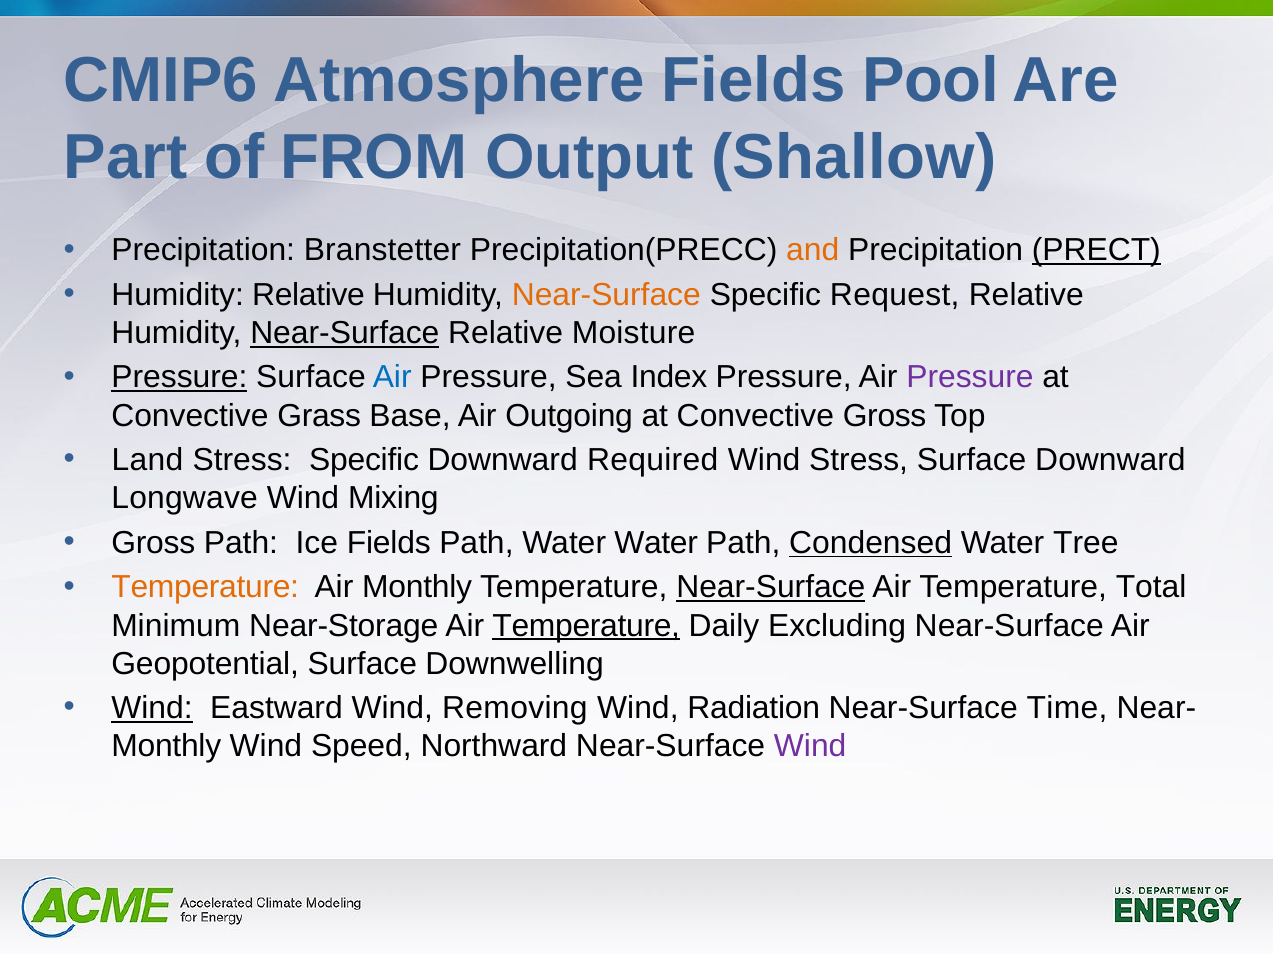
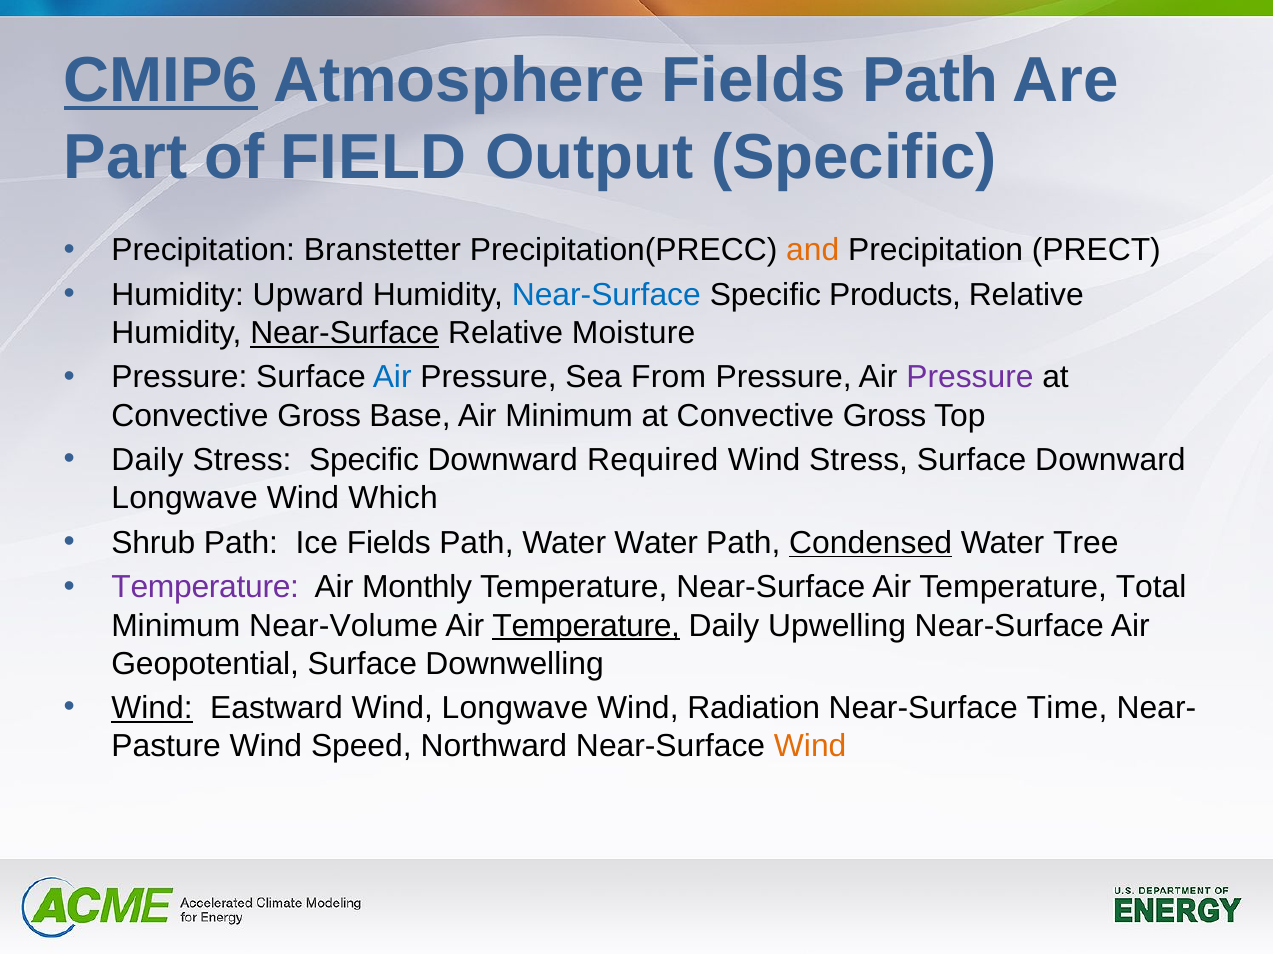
CMIP6 underline: none -> present
Atmosphere Fields Pool: Pool -> Path
FROM: FROM -> FIELD
Output Shallow: Shallow -> Specific
PRECT underline: present -> none
Humidity Relative: Relative -> Upward
Near-Surface at (606, 295) colour: orange -> blue
Request: Request -> Products
Pressure at (179, 378) underline: present -> none
Index: Index -> From
Grass at (319, 416): Grass -> Gross
Air Outgoing: Outgoing -> Minimum
Land at (147, 461): Land -> Daily
Mixing: Mixing -> Which
Gross at (153, 543): Gross -> Shrub
Temperature at (205, 588) colour: orange -> purple
Near-Surface at (771, 588) underline: present -> none
Near-Storage: Near-Storage -> Near-Volume
Excluding: Excluding -> Upwelling
Wind Removing: Removing -> Longwave
Monthly at (166, 747): Monthly -> Pasture
Wind at (810, 747) colour: purple -> orange
